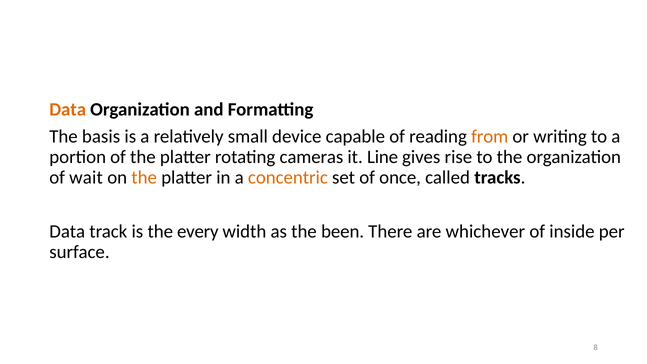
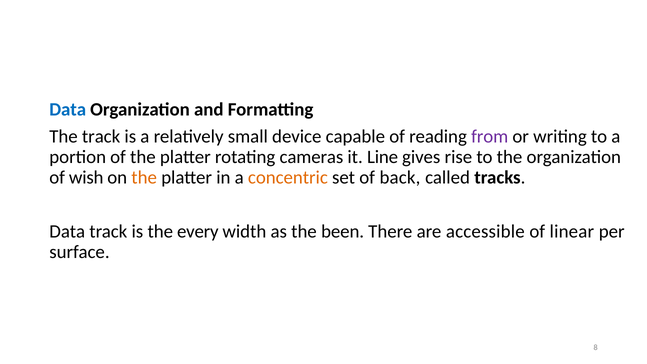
Data at (68, 109) colour: orange -> blue
The basis: basis -> track
from colour: orange -> purple
wait: wait -> wish
once: once -> back
whichever: whichever -> accessible
inside: inside -> linear
